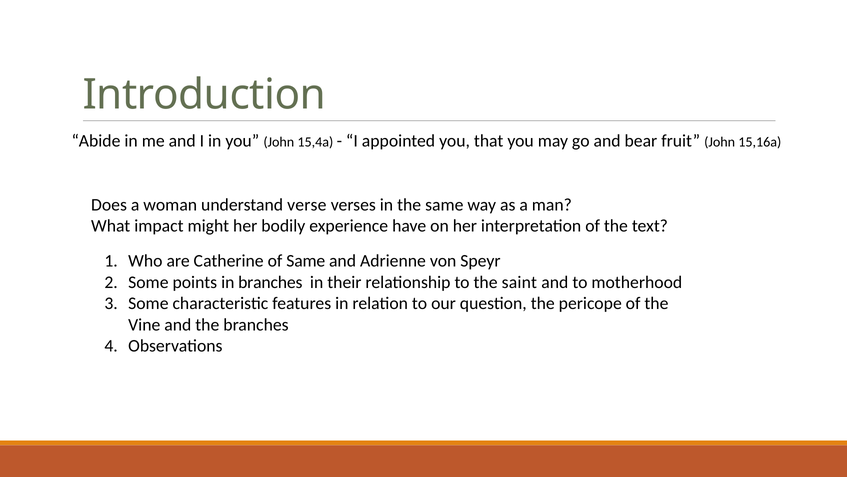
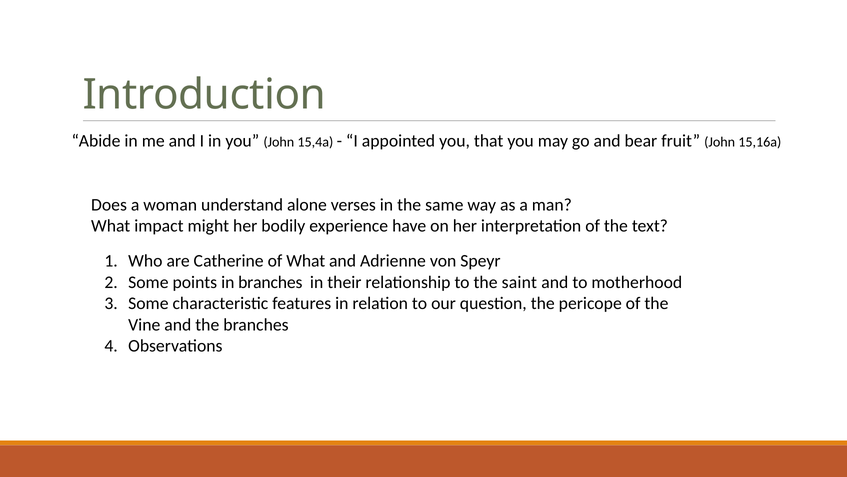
verse: verse -> alone
of Same: Same -> What
